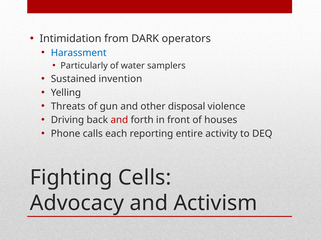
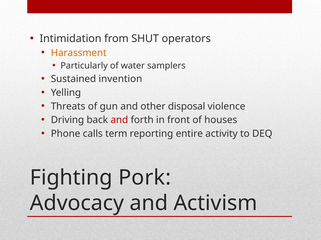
DARK: DARK -> SHUT
Harassment colour: blue -> orange
each: each -> term
Cells: Cells -> Pork
